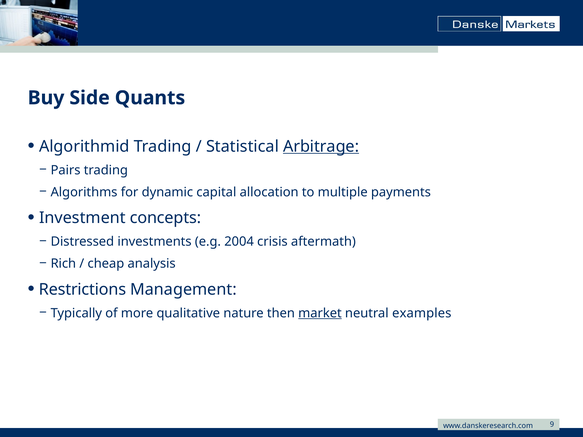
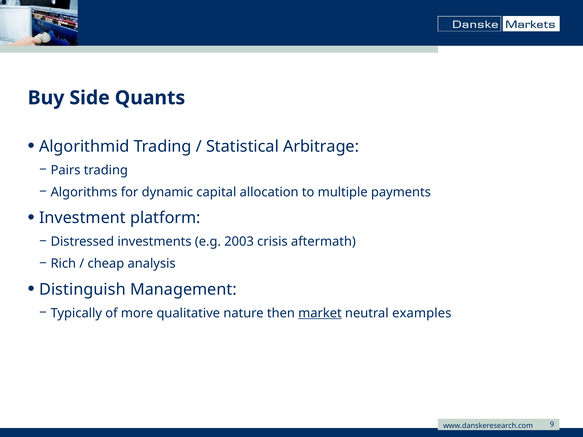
Arbitrage underline: present -> none
concepts: concepts -> platform
2004: 2004 -> 2003
Restrictions: Restrictions -> Distinguish
